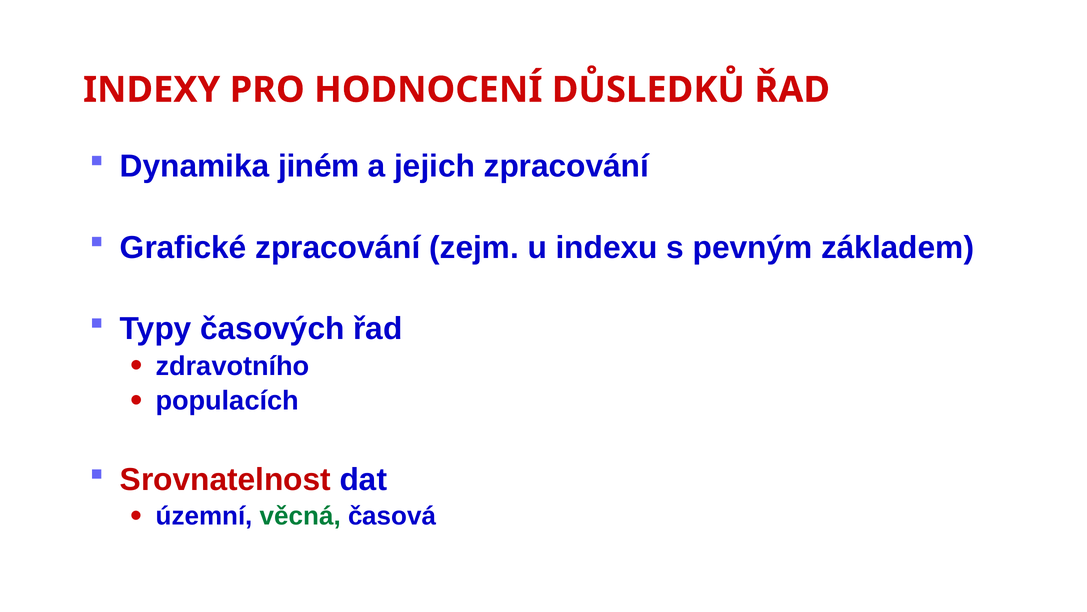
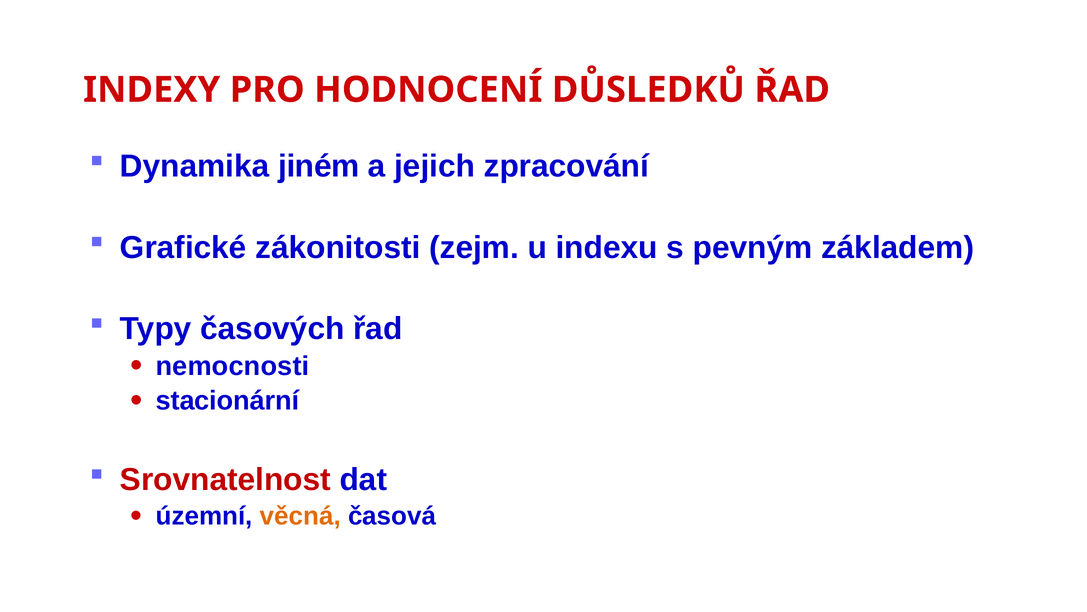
Grafické zpracování: zpracování -> zákonitosti
zdravotního: zdravotního -> nemocnosti
populacích: populacích -> stacionární
věcná colour: green -> orange
